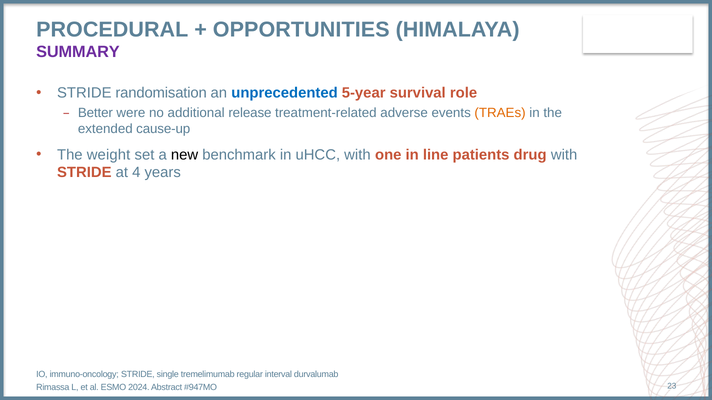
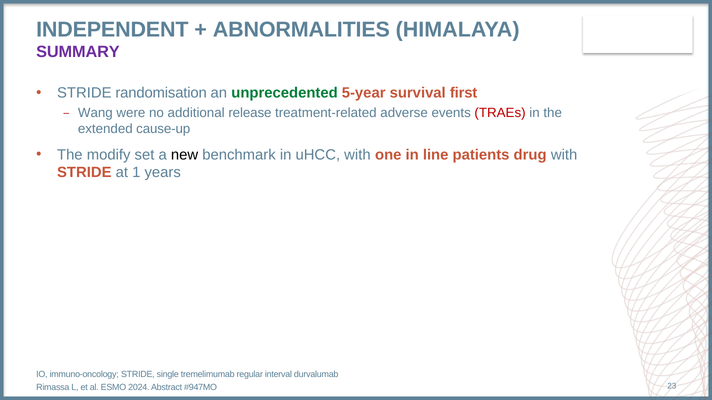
PROCEDURAL: PROCEDURAL -> INDEPENDENT
OPPORTUNITIES: OPPORTUNITIES -> ABNORMALITIES
unprecedented colour: blue -> green
role: role -> first
Better: Better -> Wang
TRAEs colour: orange -> red
weight: weight -> modify
4: 4 -> 1
